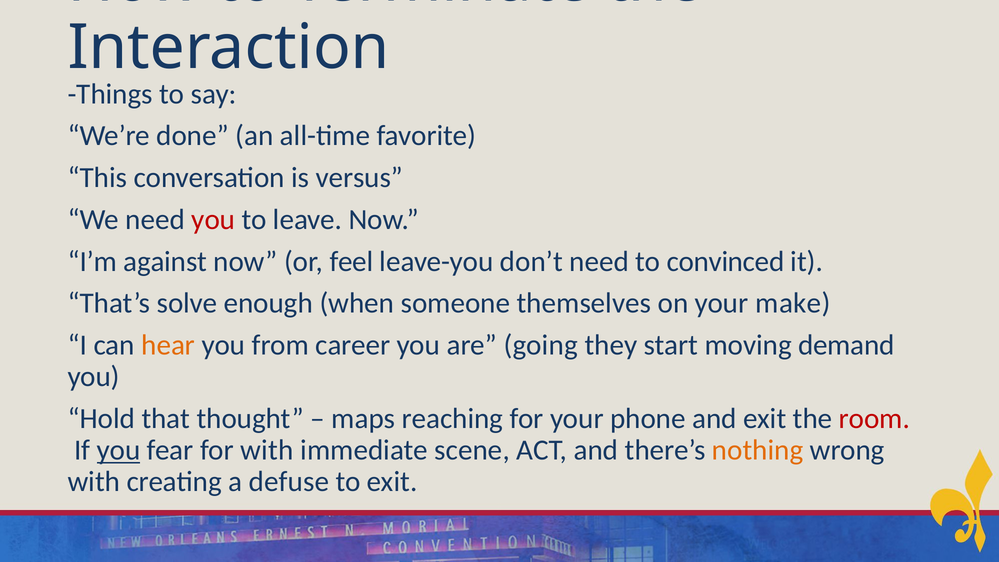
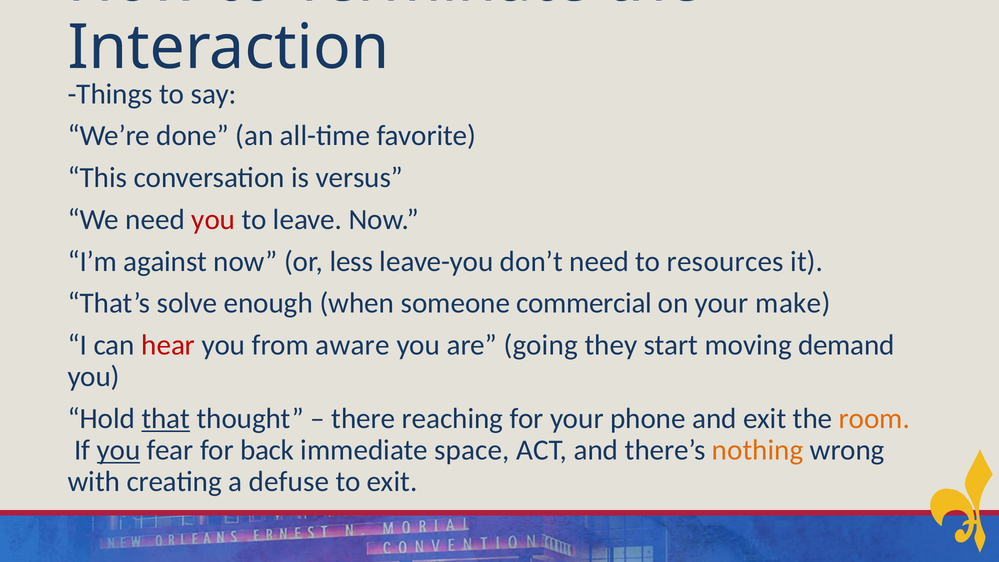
feel: feel -> less
convinced: convinced -> resources
themselves: themselves -> commercial
hear colour: orange -> red
career: career -> aware
that underline: none -> present
maps: maps -> there
room colour: red -> orange
for with: with -> back
scene: scene -> space
